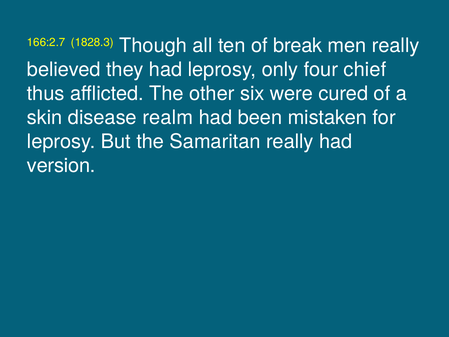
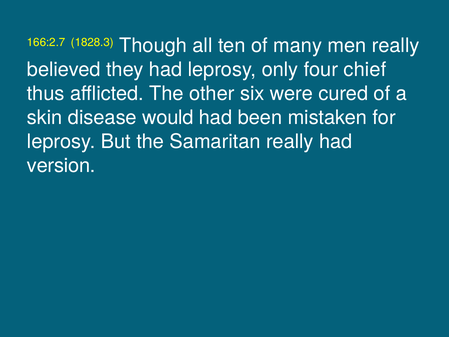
break: break -> many
realm: realm -> would
